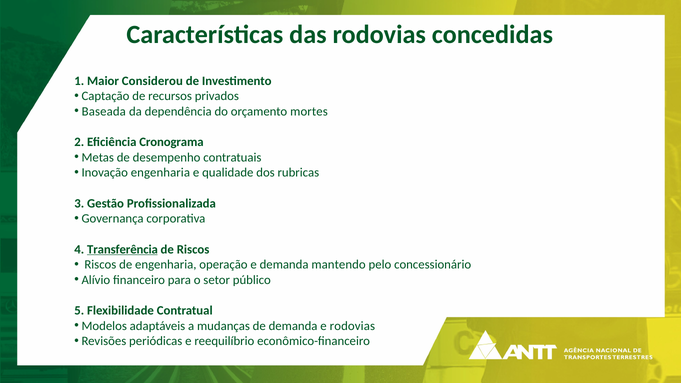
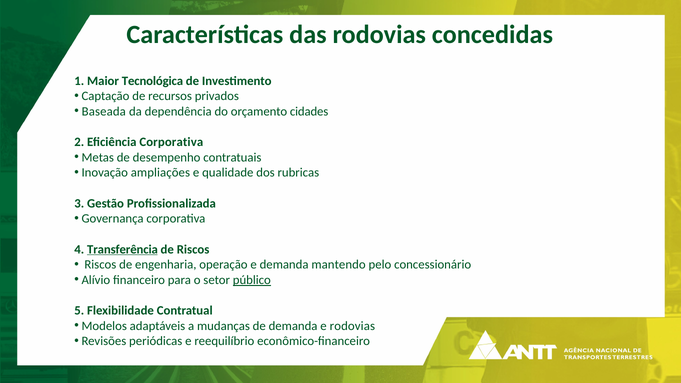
Considerou: Considerou -> Tecnológica
mortes: mortes -> cidades
Eficiência Cronograma: Cronograma -> Corporativa
Inovação engenharia: engenharia -> ampliações
público underline: none -> present
